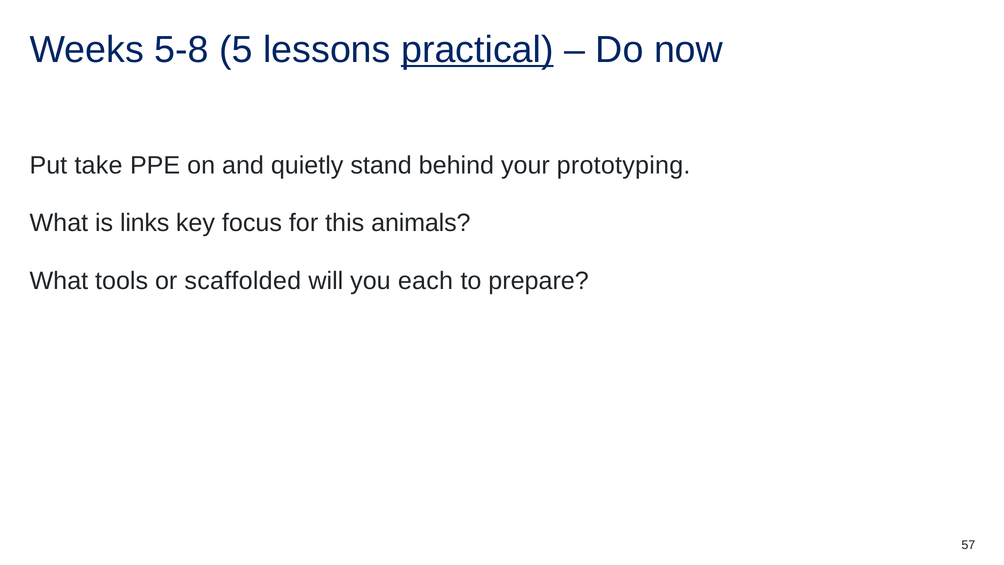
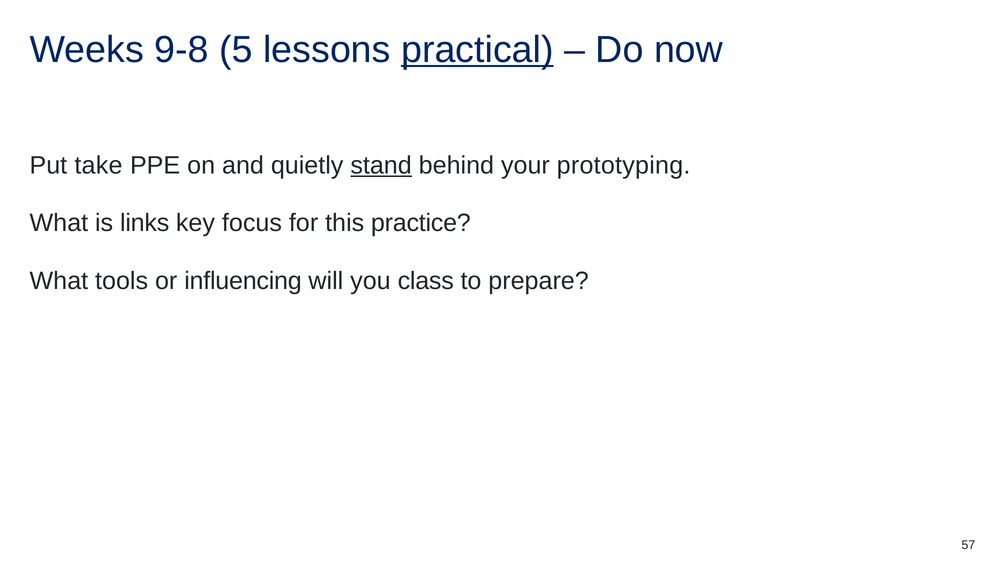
5-8: 5-8 -> 9-8
stand underline: none -> present
animals: animals -> practice
scaffolded: scaffolded -> influencing
each: each -> class
